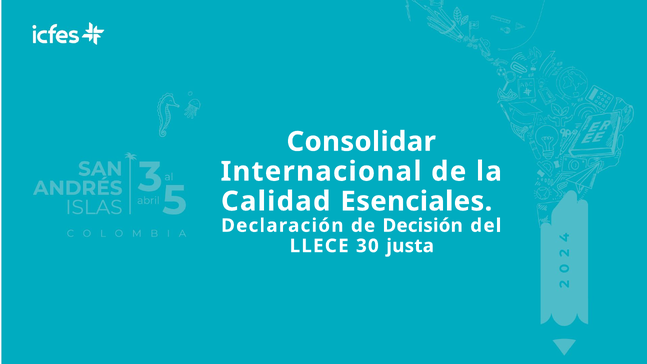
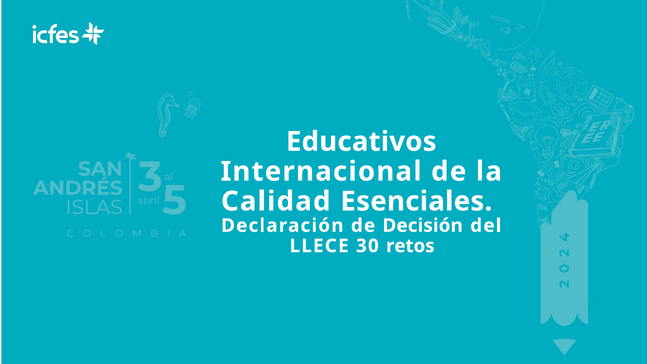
Consolidar: Consolidar -> Educativos
justa: justa -> retos
